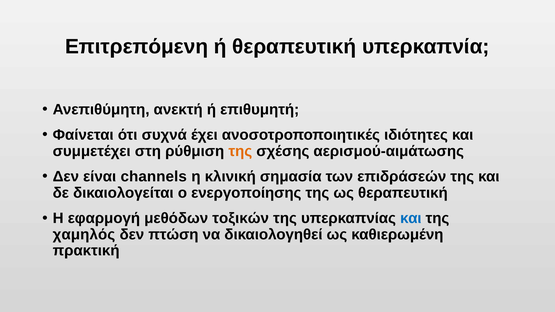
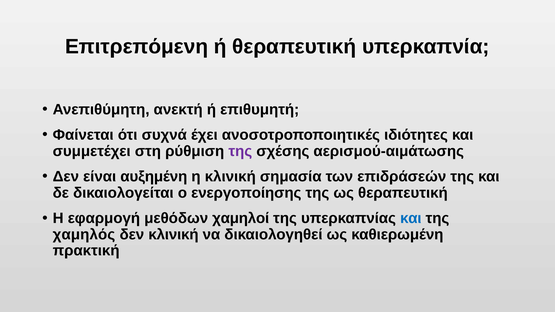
της at (240, 151) colour: orange -> purple
channels: channels -> αυξημένη
τοξικών: τοξικών -> χαμηλοί
δεν πτώση: πτώση -> κλινική
